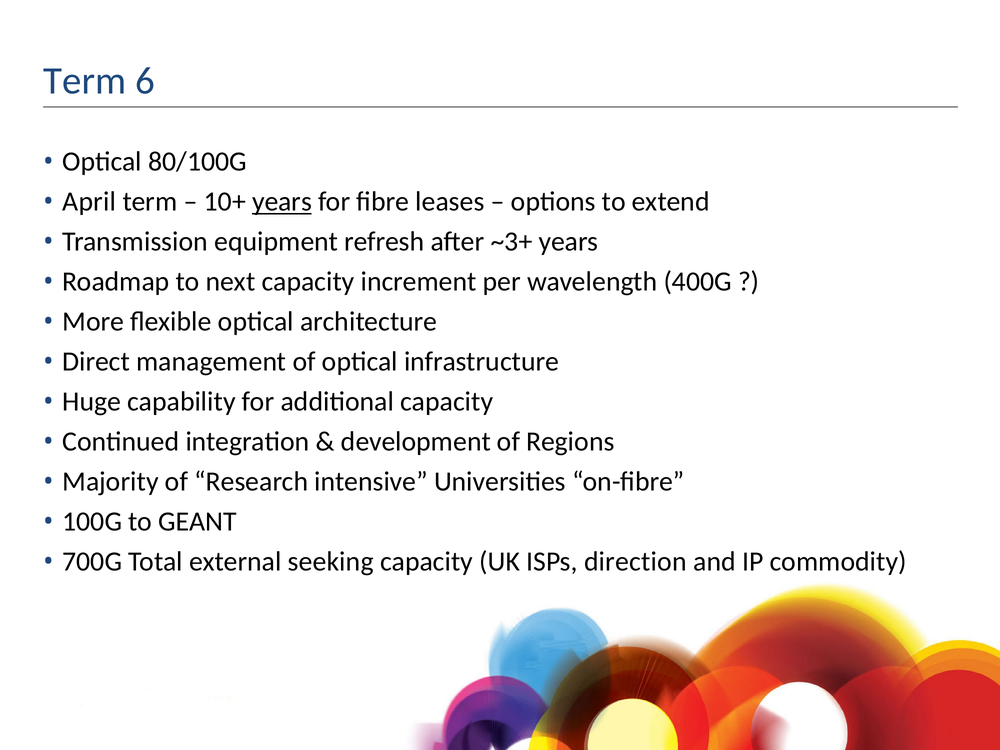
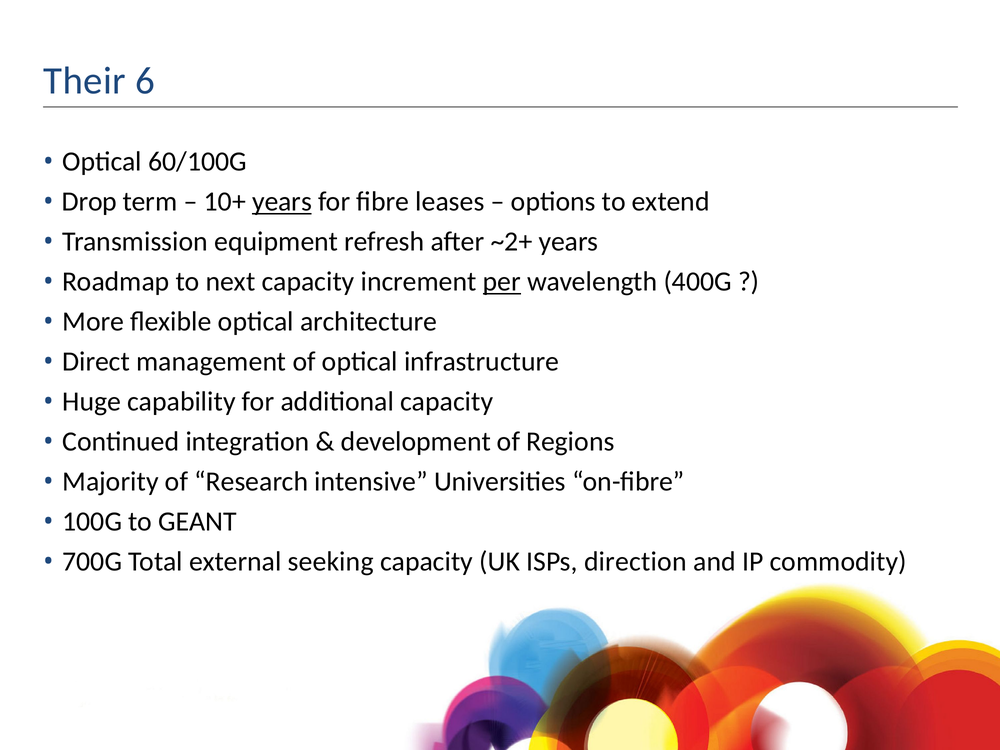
Term at (85, 81): Term -> Their
80/100G: 80/100G -> 60/100G
April: April -> Drop
~3+: ~3+ -> ~2+
per underline: none -> present
